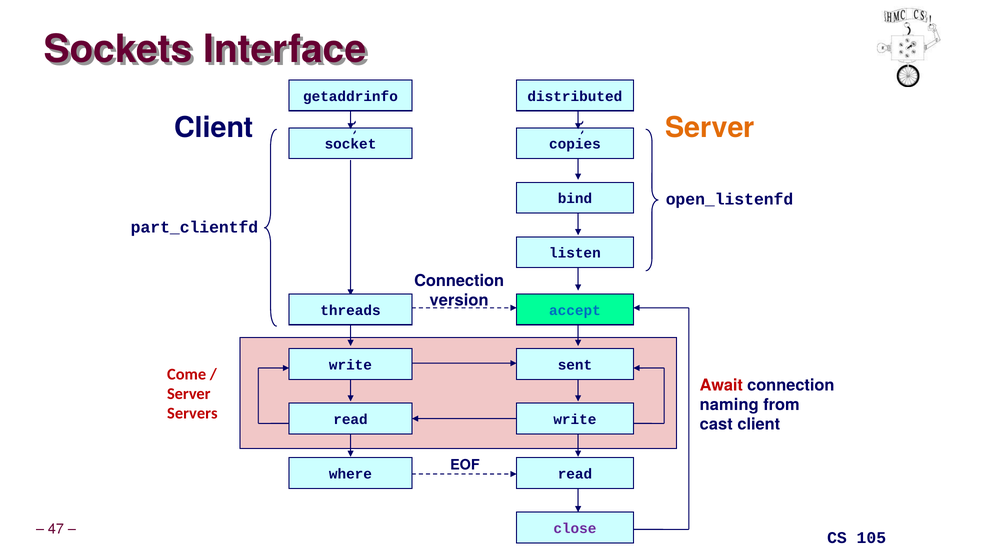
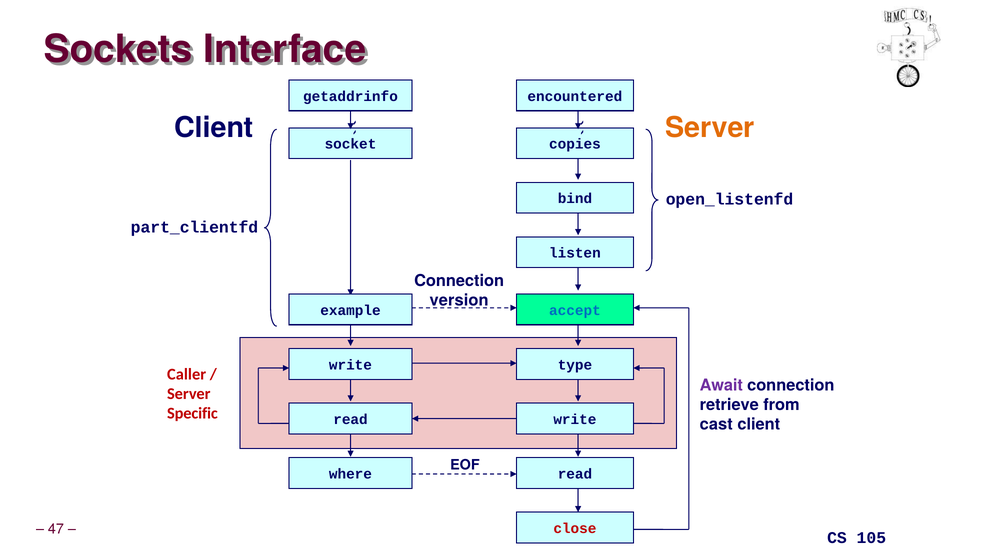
distributed: distributed -> encountered
threads: threads -> example
sent: sent -> type
Come: Come -> Caller
Await colour: red -> purple
naming: naming -> retrieve
Servers: Servers -> Specific
close colour: purple -> red
